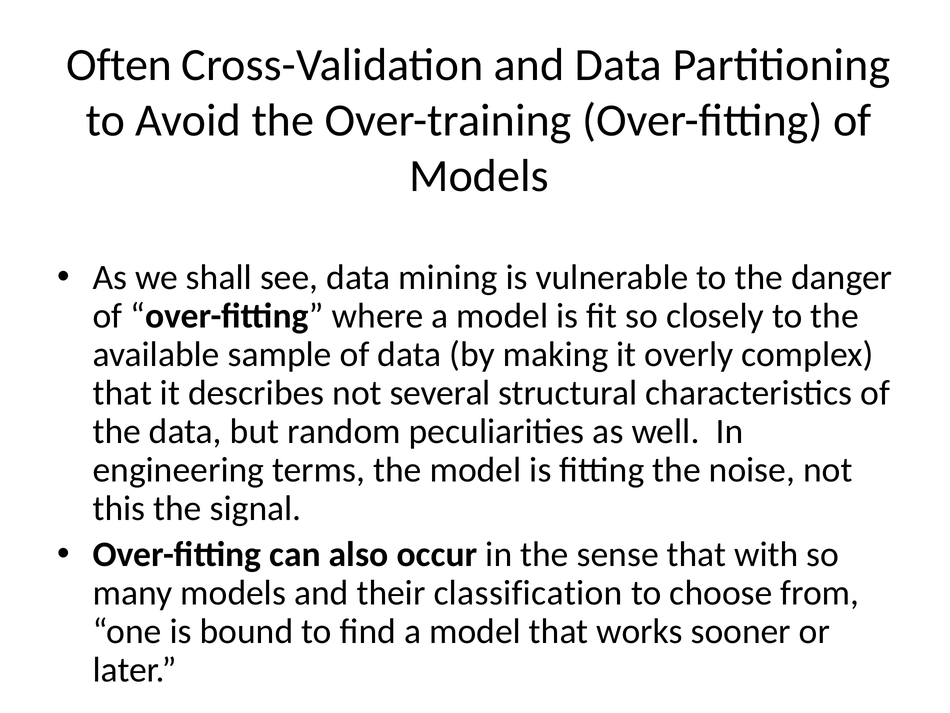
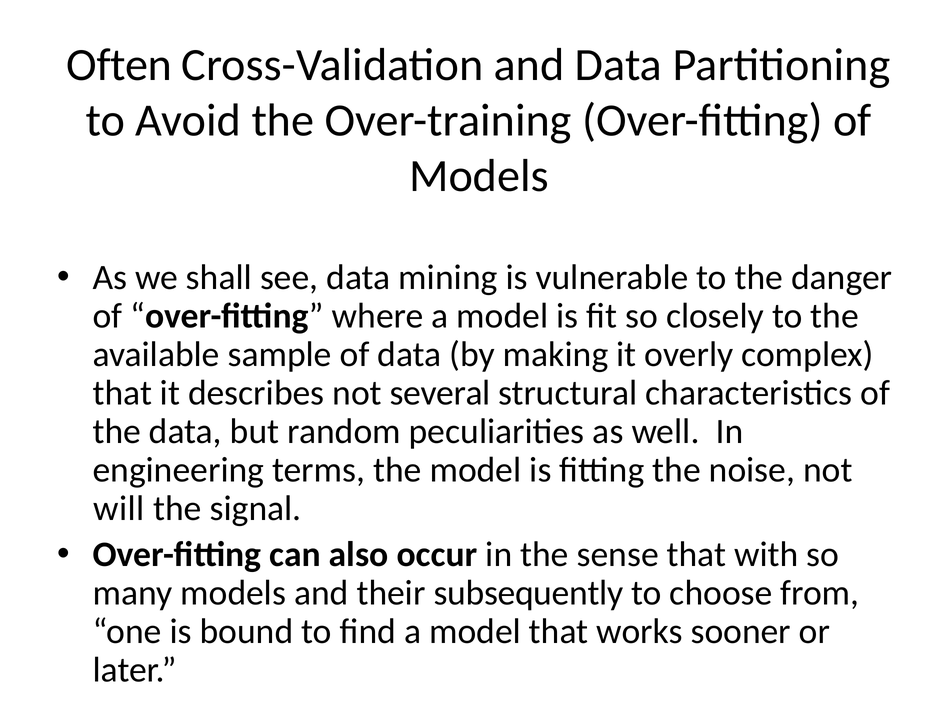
this: this -> will
classification: classification -> subsequently
